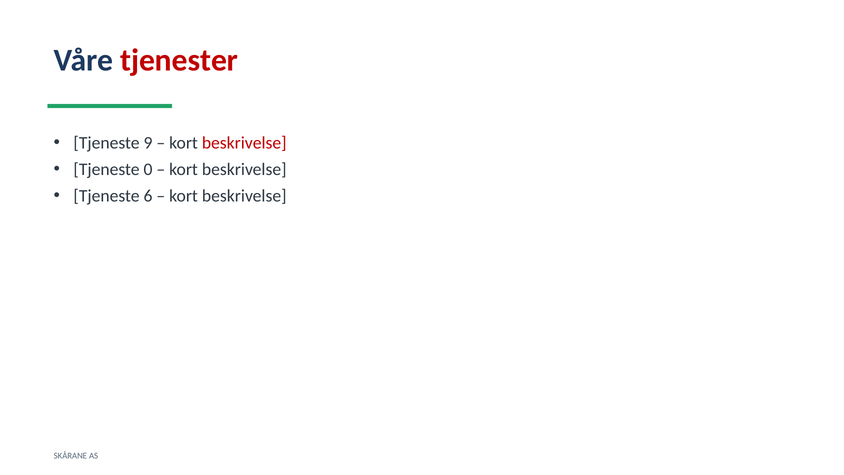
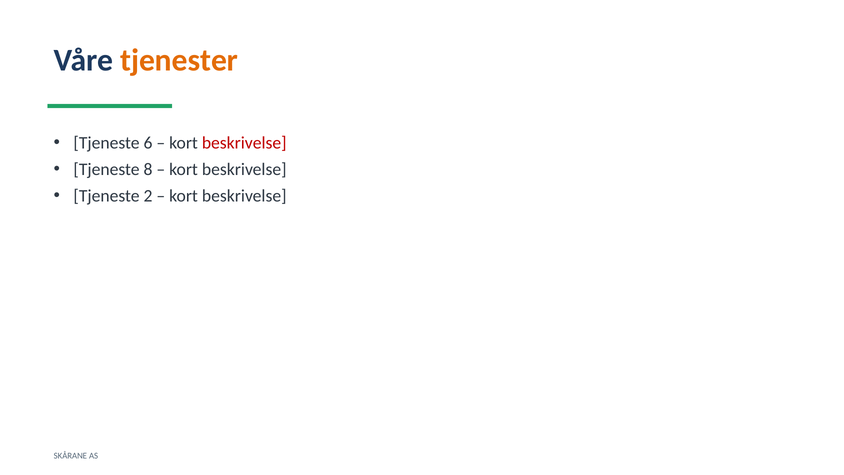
tjenester colour: red -> orange
9: 9 -> 6
0: 0 -> 8
6: 6 -> 2
